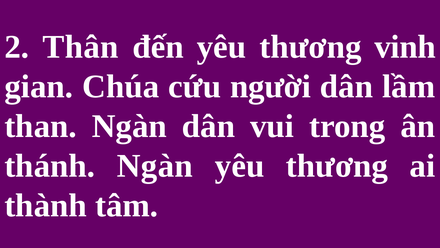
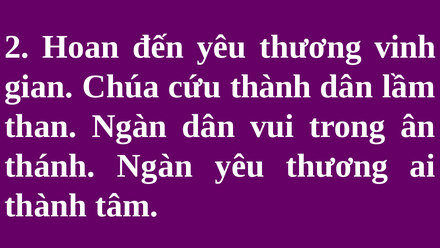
Thân: Thân -> Hoan
cứu người: người -> thành
